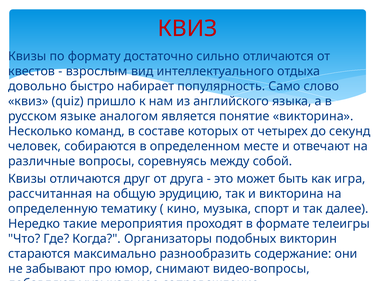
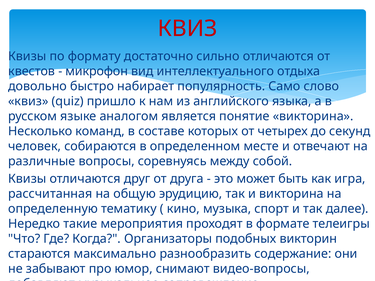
взрослым: взрослым -> микрофон
